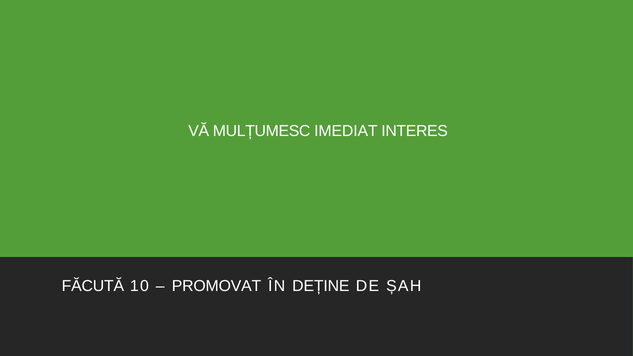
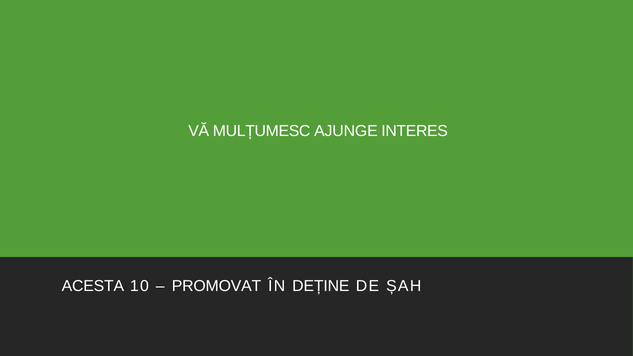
IMEDIAT: IMEDIAT -> AJUNGE
FĂCUTĂ: FĂCUTĂ -> ACESTA
